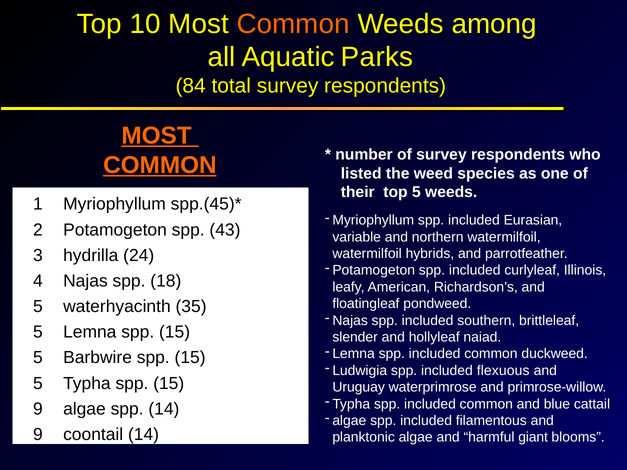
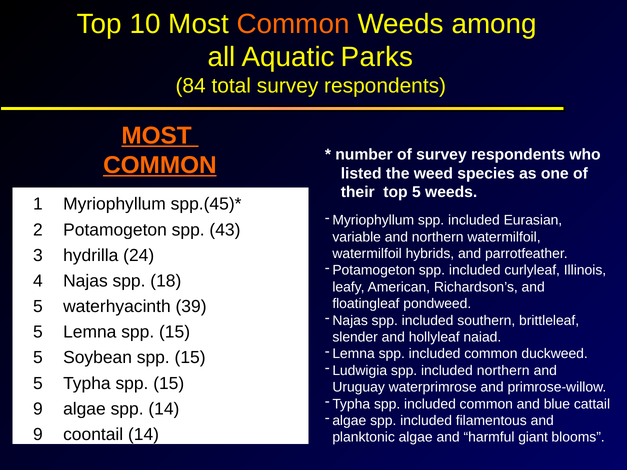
35: 35 -> 39
Barbwire: Barbwire -> Soybean
included flexuous: flexuous -> northern
